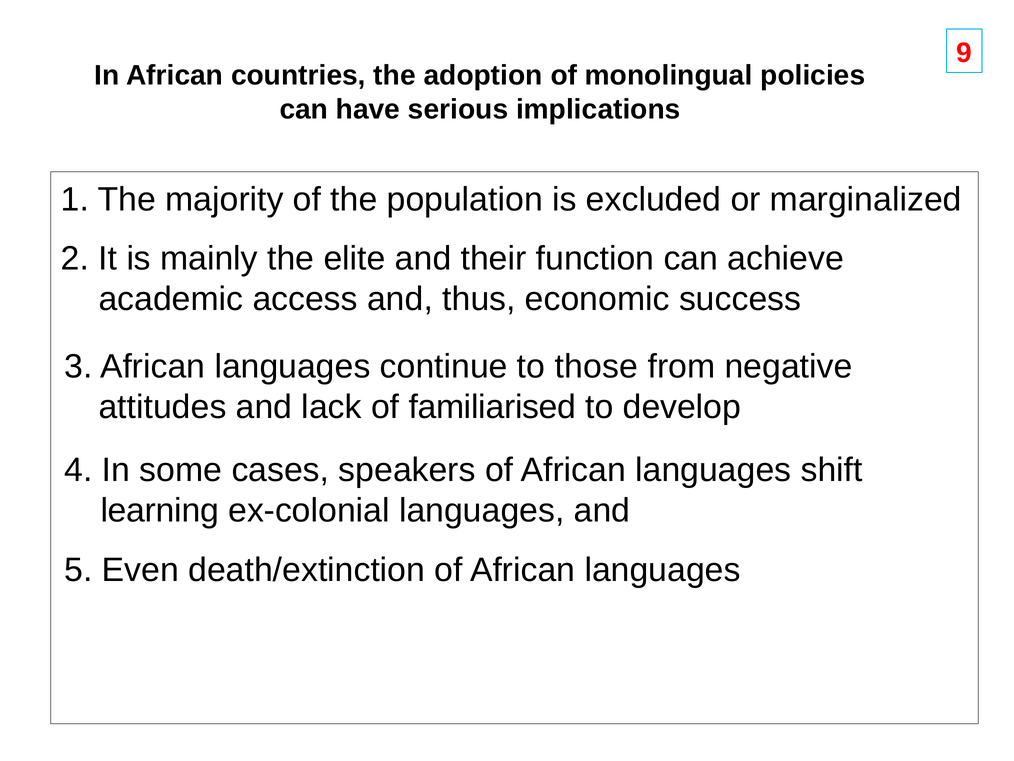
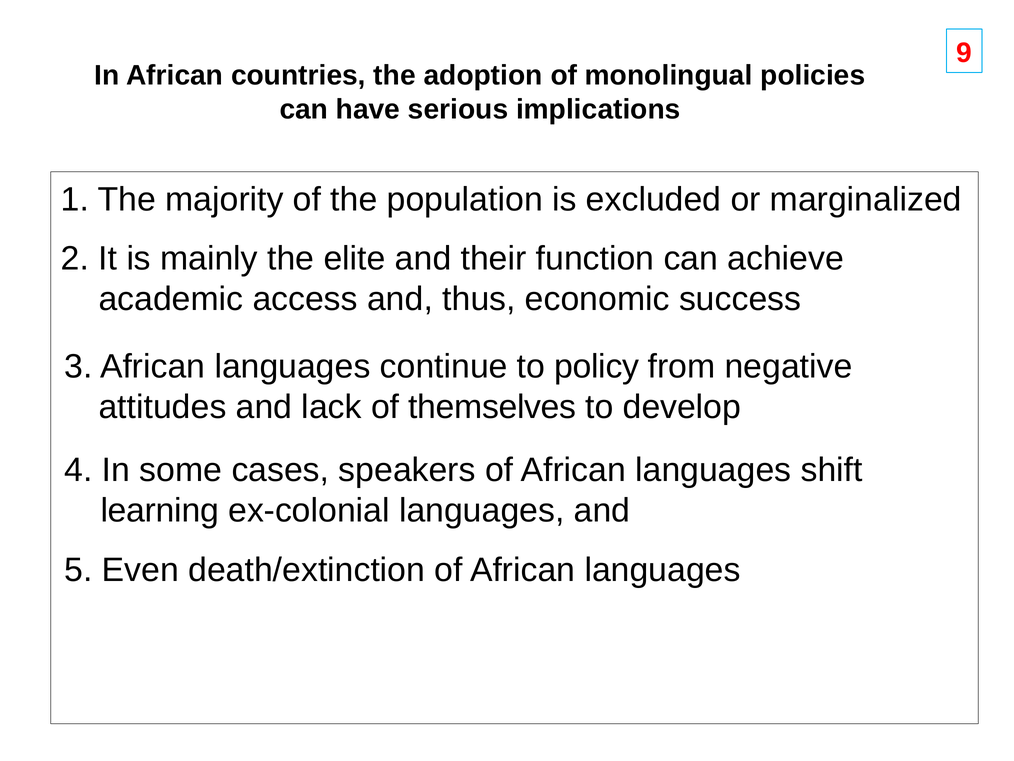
those: those -> policy
familiarised: familiarised -> themselves
